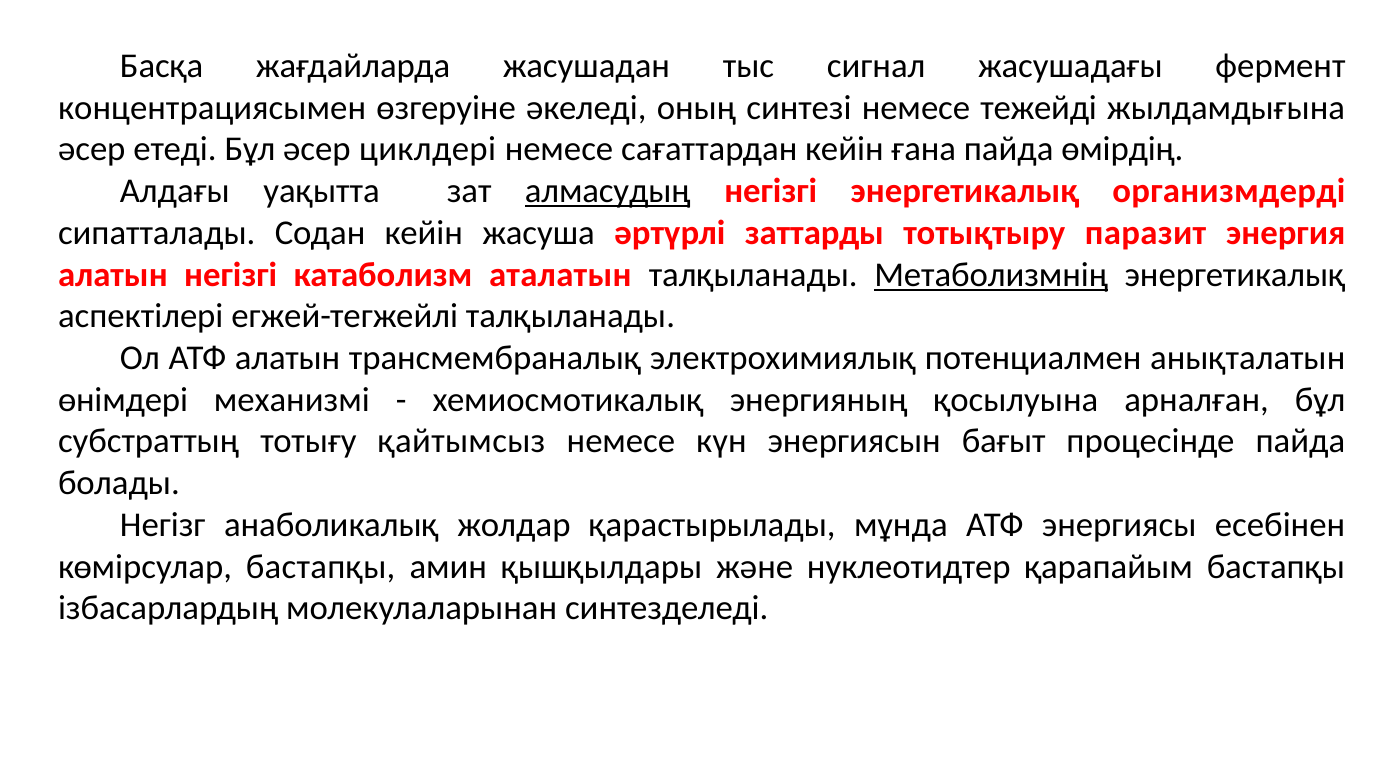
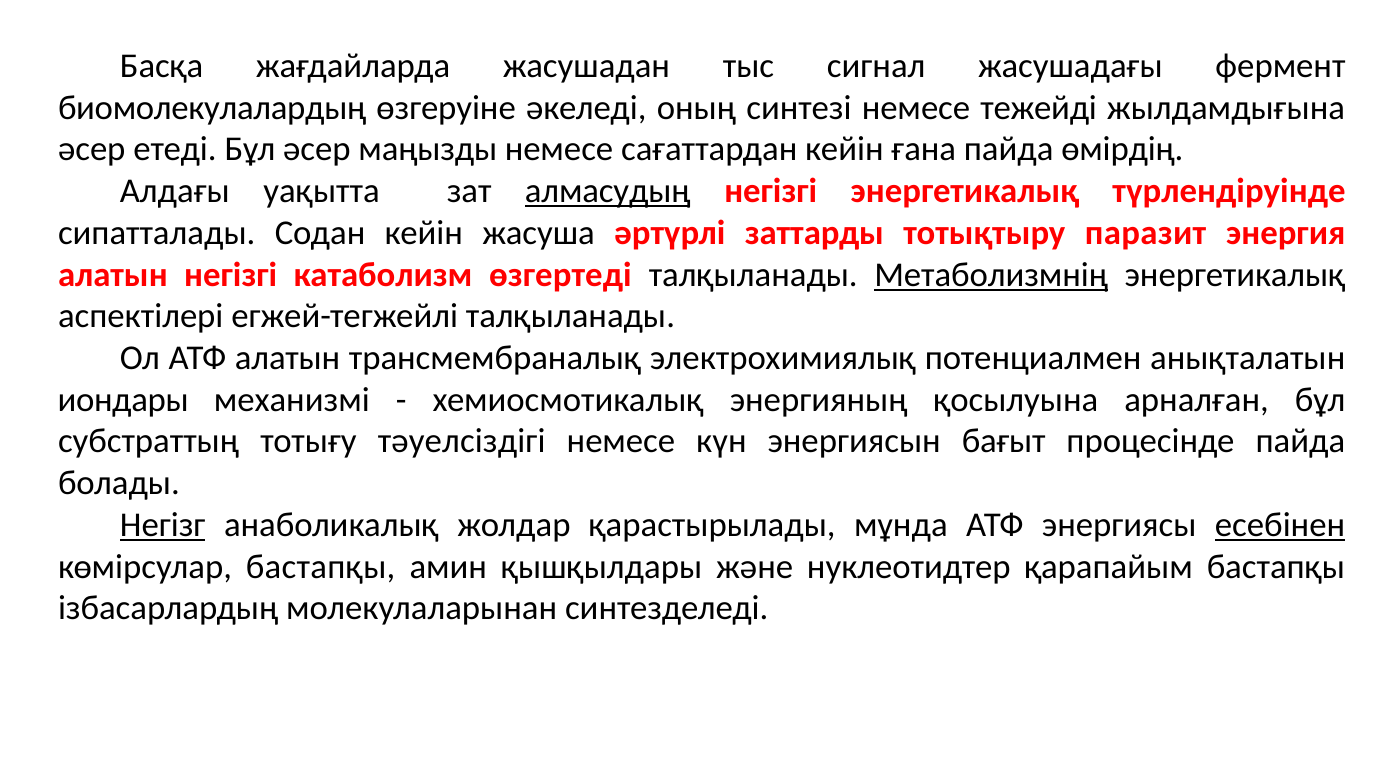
концентрациясымен: концентрациясымен -> биомолекулалардың
циклдері: циклдері -> маңызды
организмдерді: организмдерді -> түрлендіруінде
аталатын: аталатын -> өзгертеді
өнімдері: өнімдері -> иондары
қайтымсыз: қайтымсыз -> тәуелсіздігі
Негізг underline: none -> present
есебінен underline: none -> present
